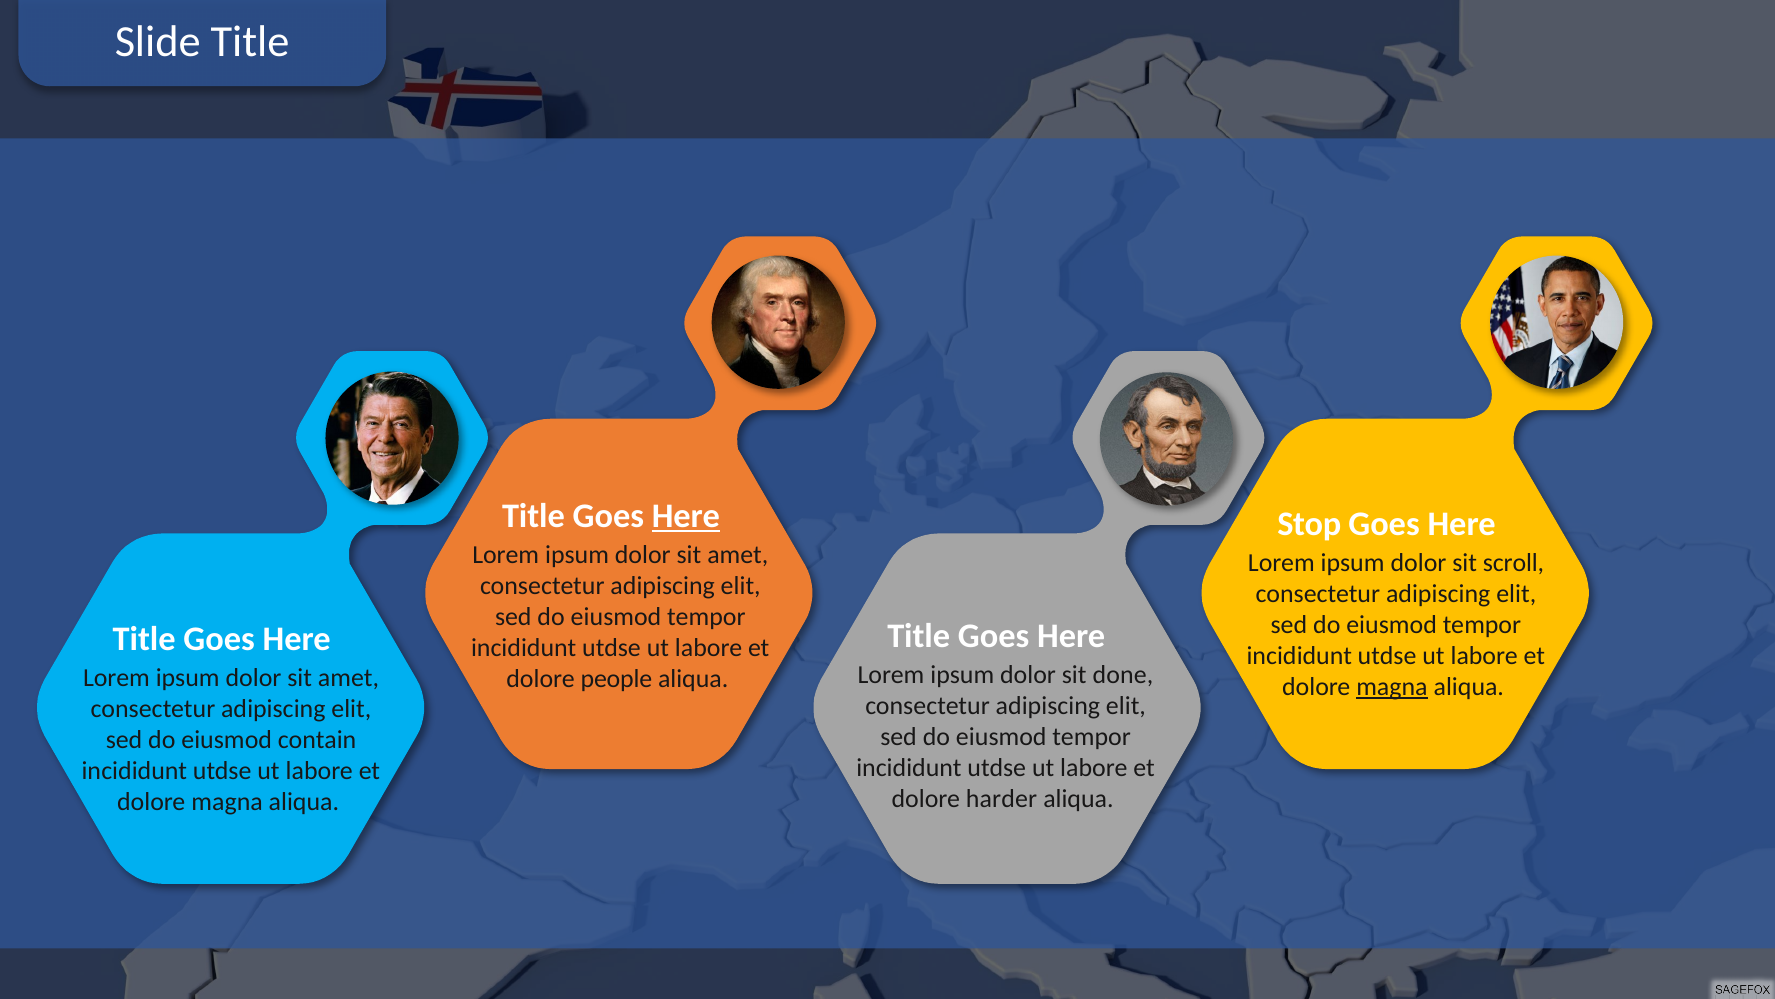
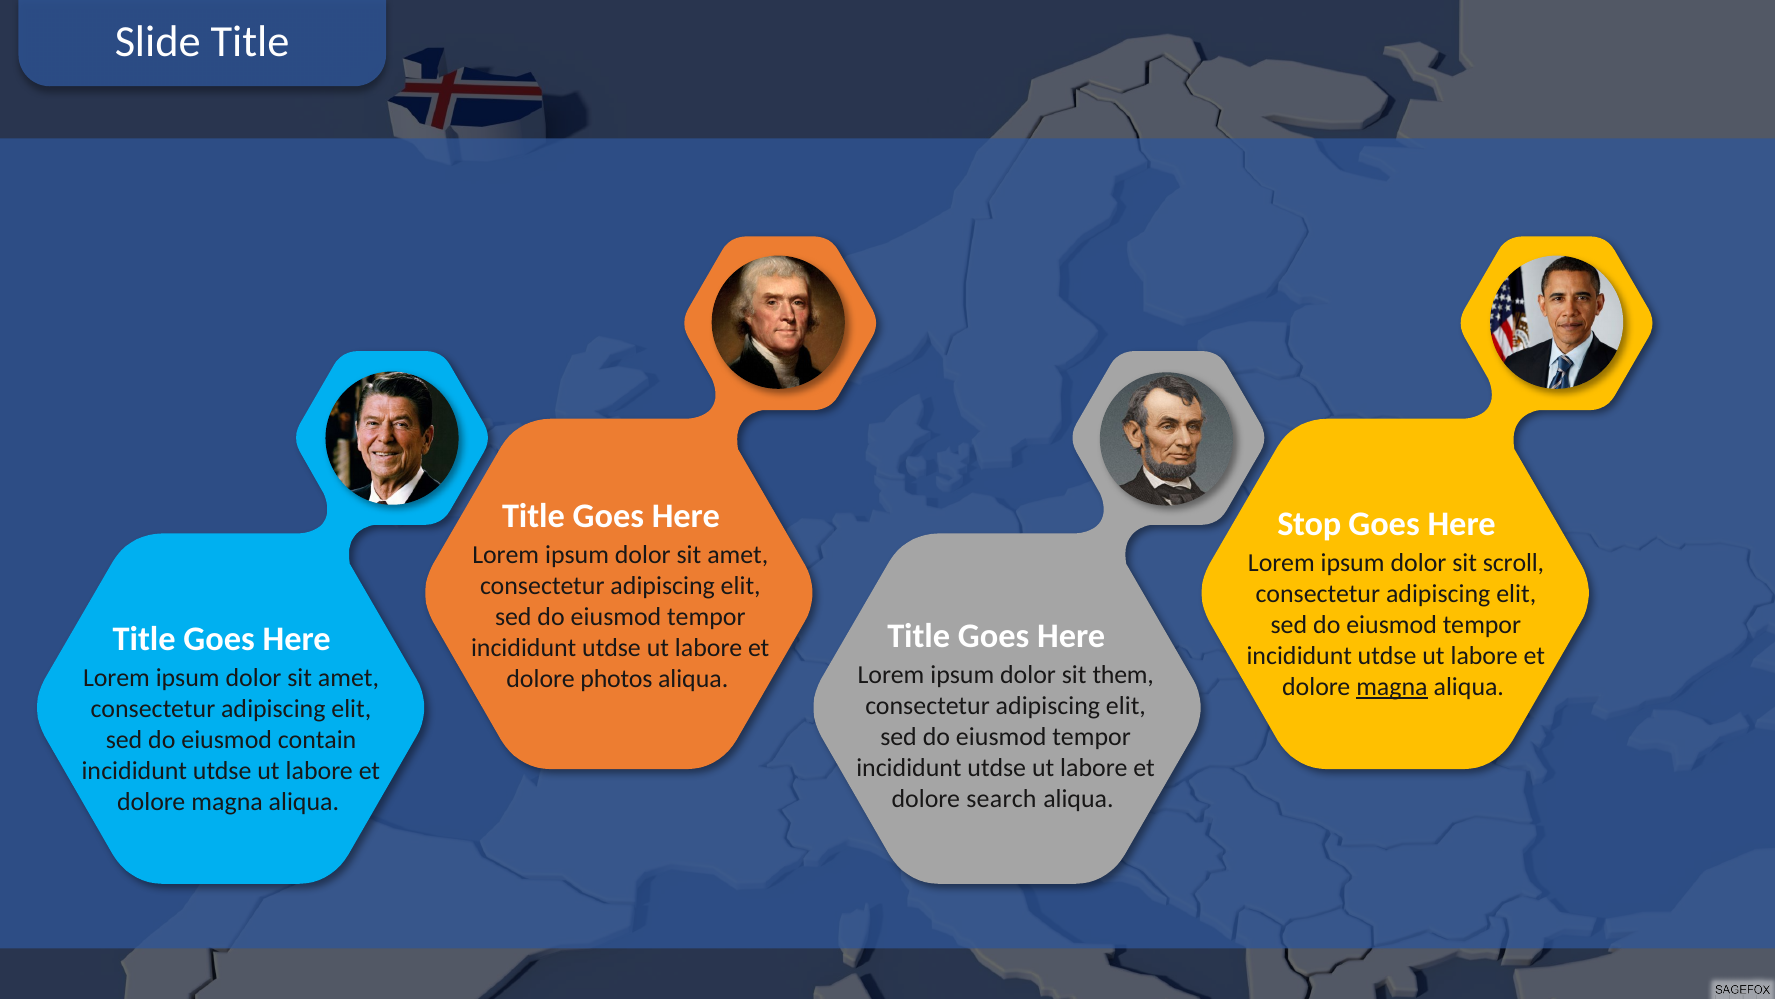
Here at (686, 516) underline: present -> none
done: done -> them
people: people -> photos
harder: harder -> search
